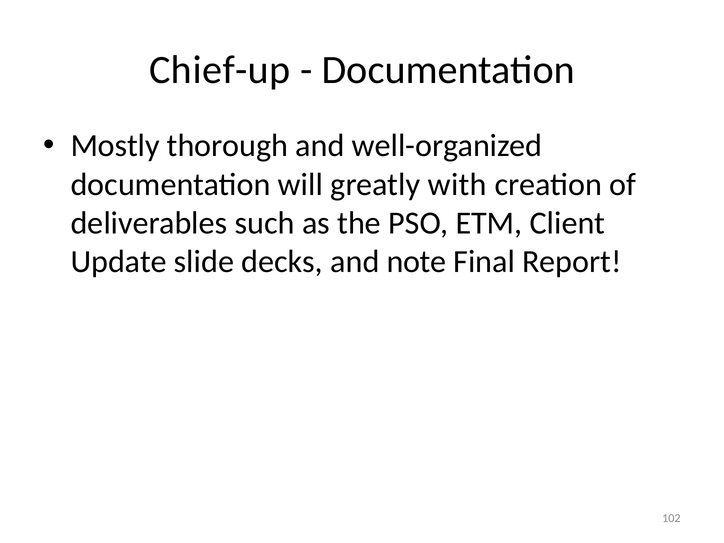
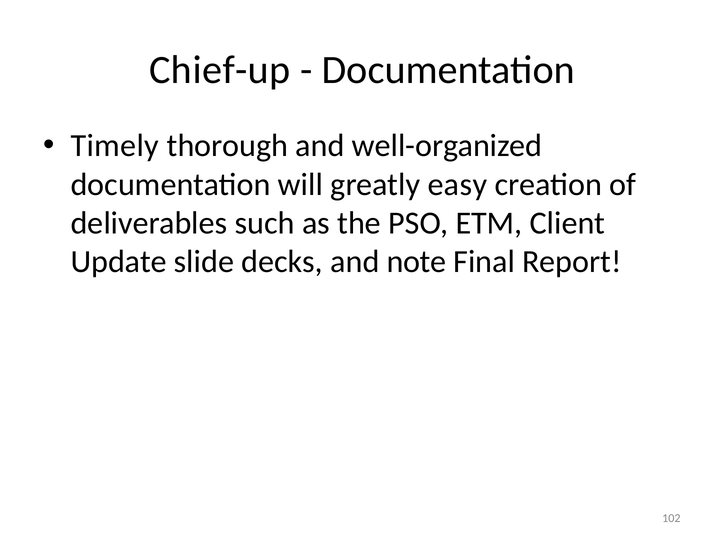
Mostly: Mostly -> Timely
with: with -> easy
